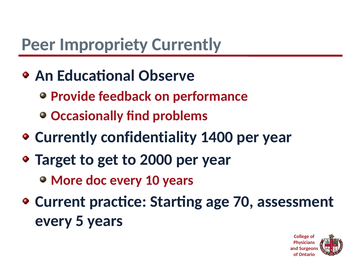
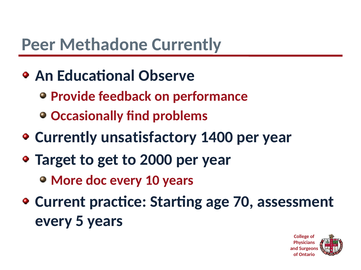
Impropriety: Impropriety -> Methadone
confidentiality: confidentiality -> unsatisfactory
